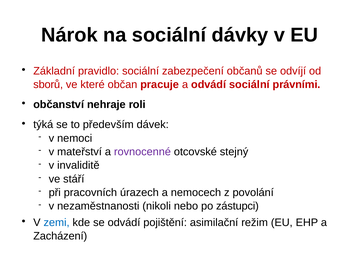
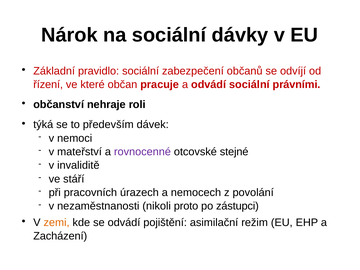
sborů: sborů -> řízení
stejný: stejný -> stejné
nebo: nebo -> proto
zemi colour: blue -> orange
